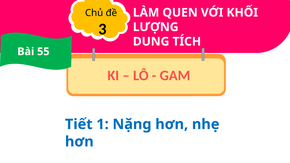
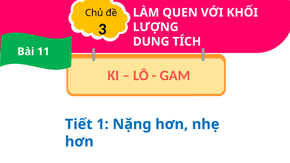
55: 55 -> 11
